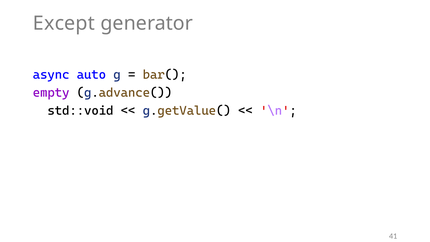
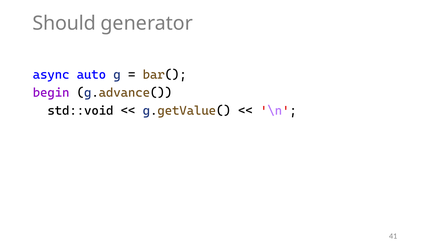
Except: Except -> Should
empty: empty -> begin
